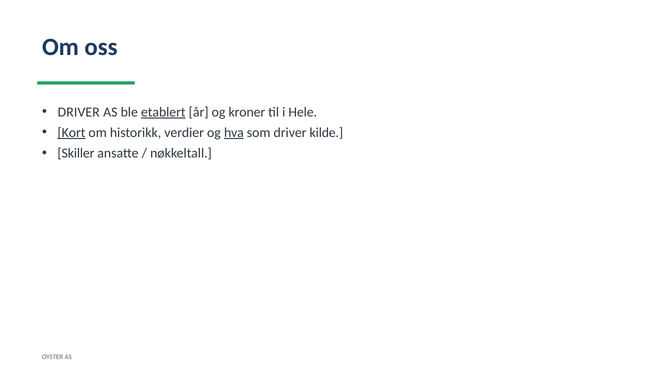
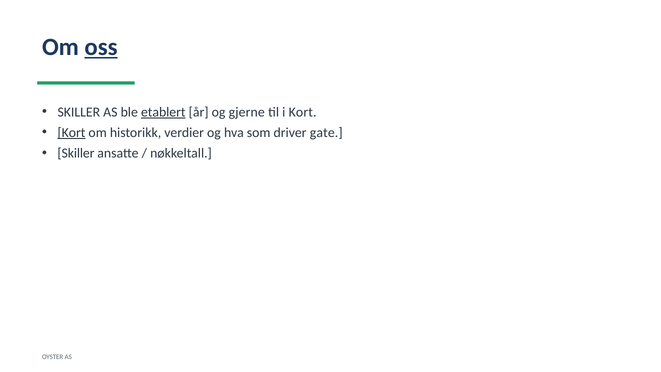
oss underline: none -> present
DRIVER at (79, 112): DRIVER -> SKILLER
kroner: kroner -> gjerne
i Hele: Hele -> Kort
hva underline: present -> none
kilde: kilde -> gate
